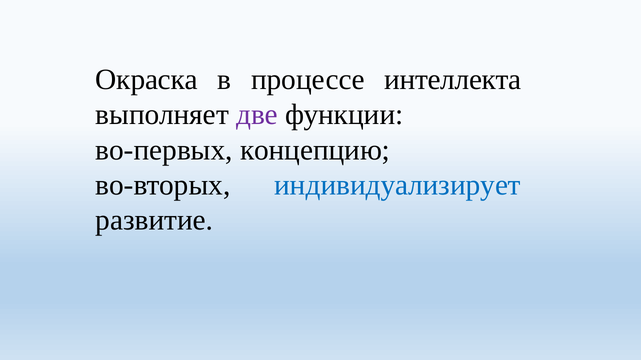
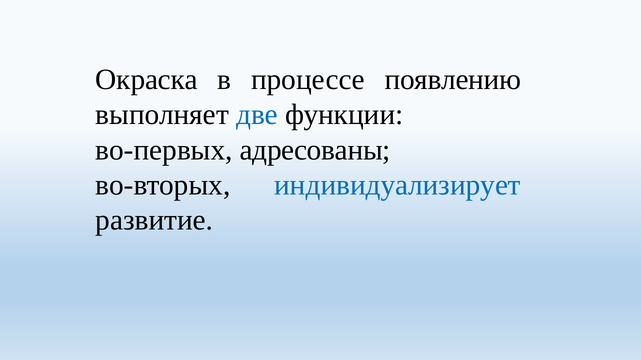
интеллекта: интеллекта -> появлению
две colour: purple -> blue
концепцию: концепцию -> адресованы
